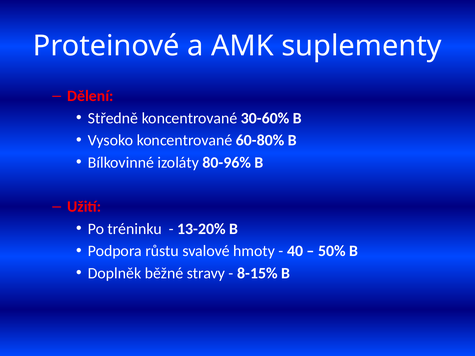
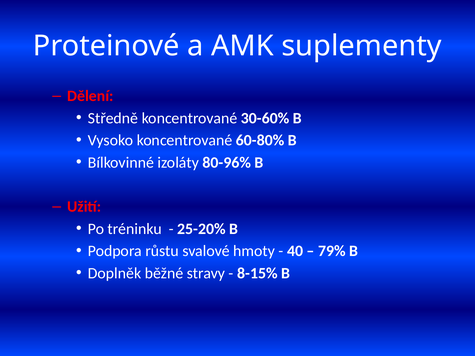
13-20%: 13-20% -> 25-20%
50%: 50% -> 79%
